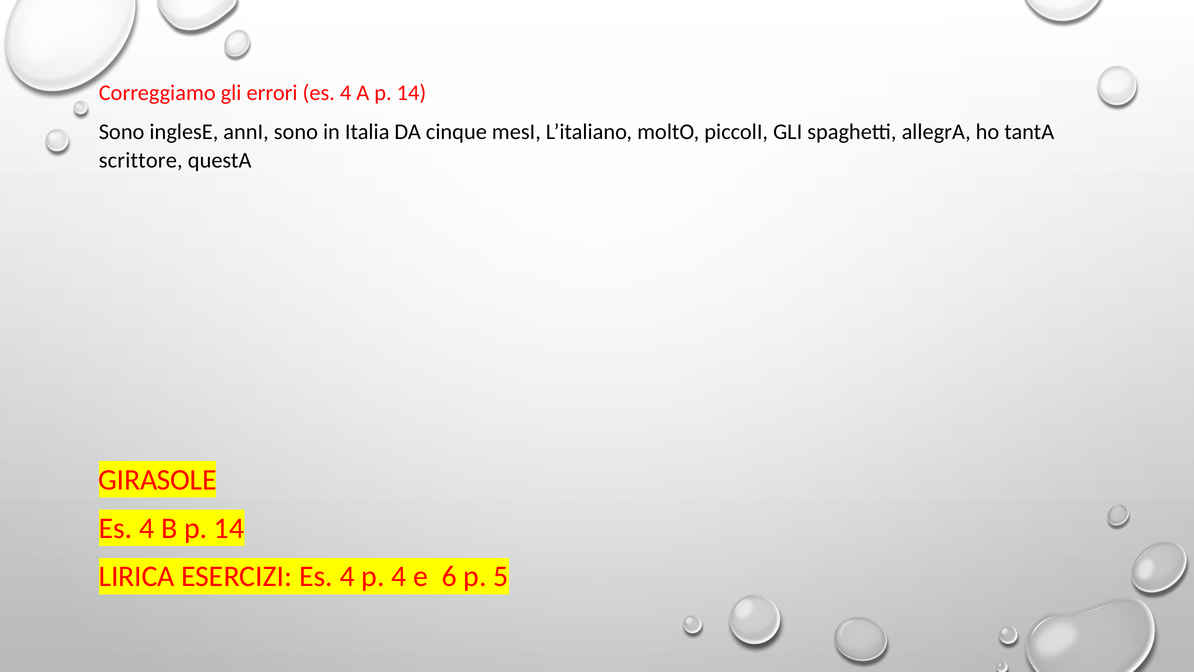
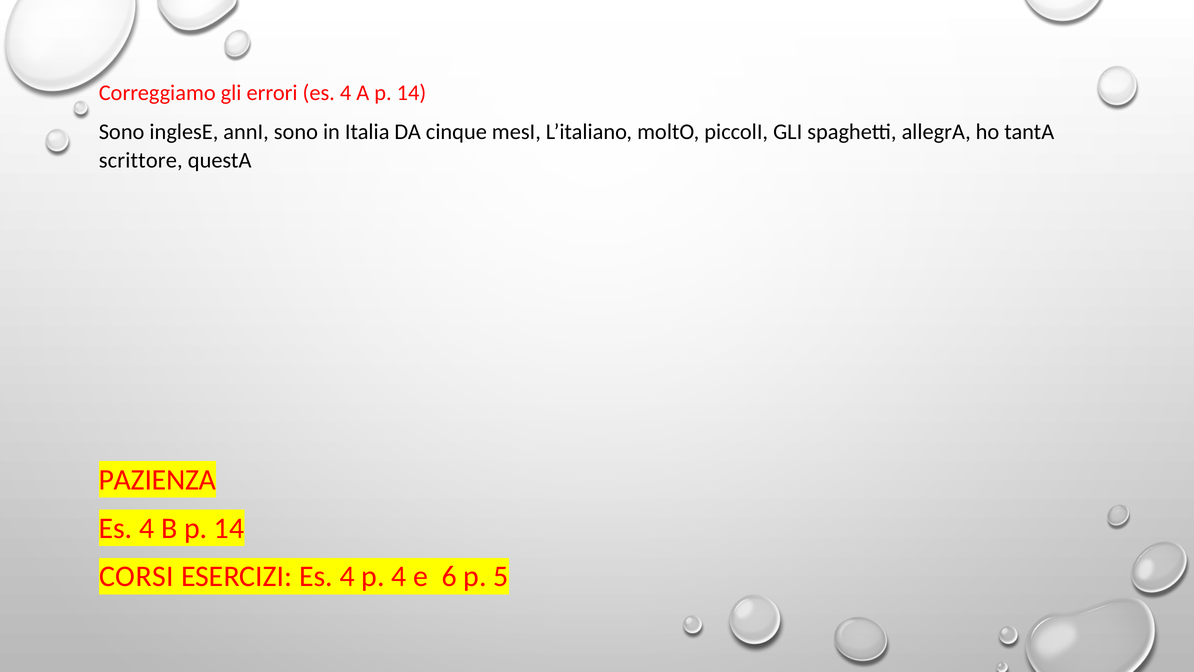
GIRASOLE: GIRASOLE -> PAZIENZA
LIRICA: LIRICA -> CORSI
